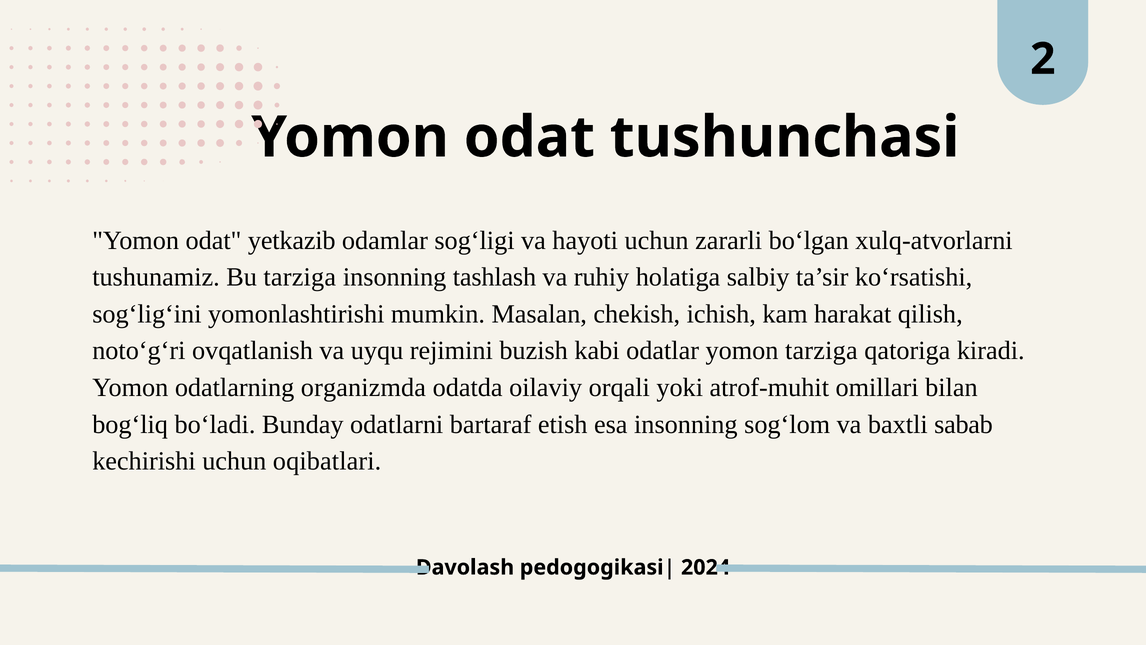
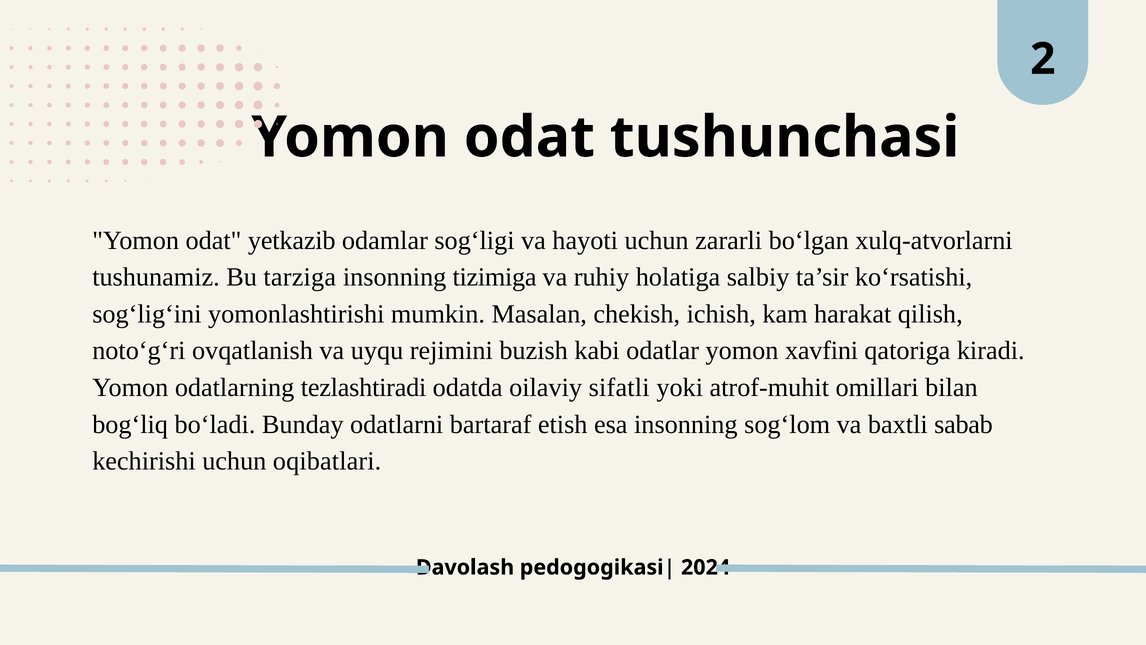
tashlash: tashlash -> tizimiga
yomon tarziga: tarziga -> xavfini
organizmda: organizmda -> tezlashtiradi
orqali: orqali -> sifatli
